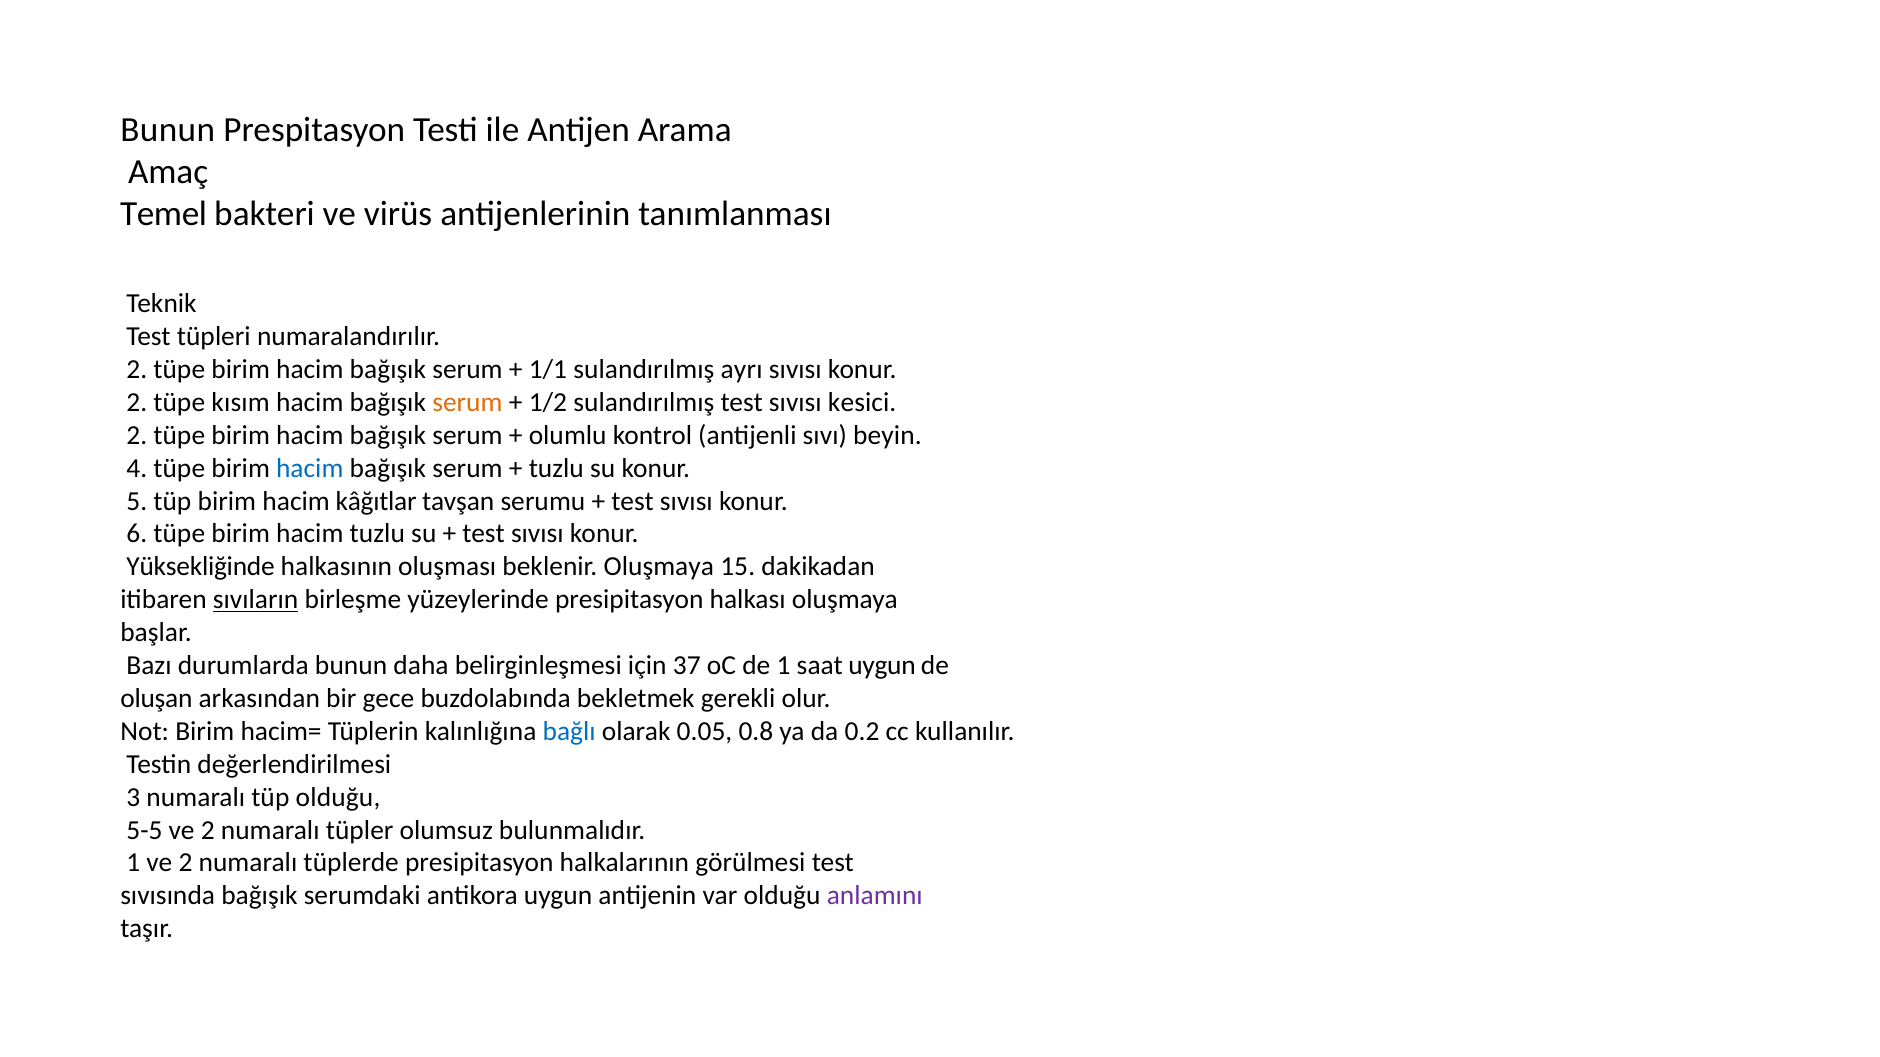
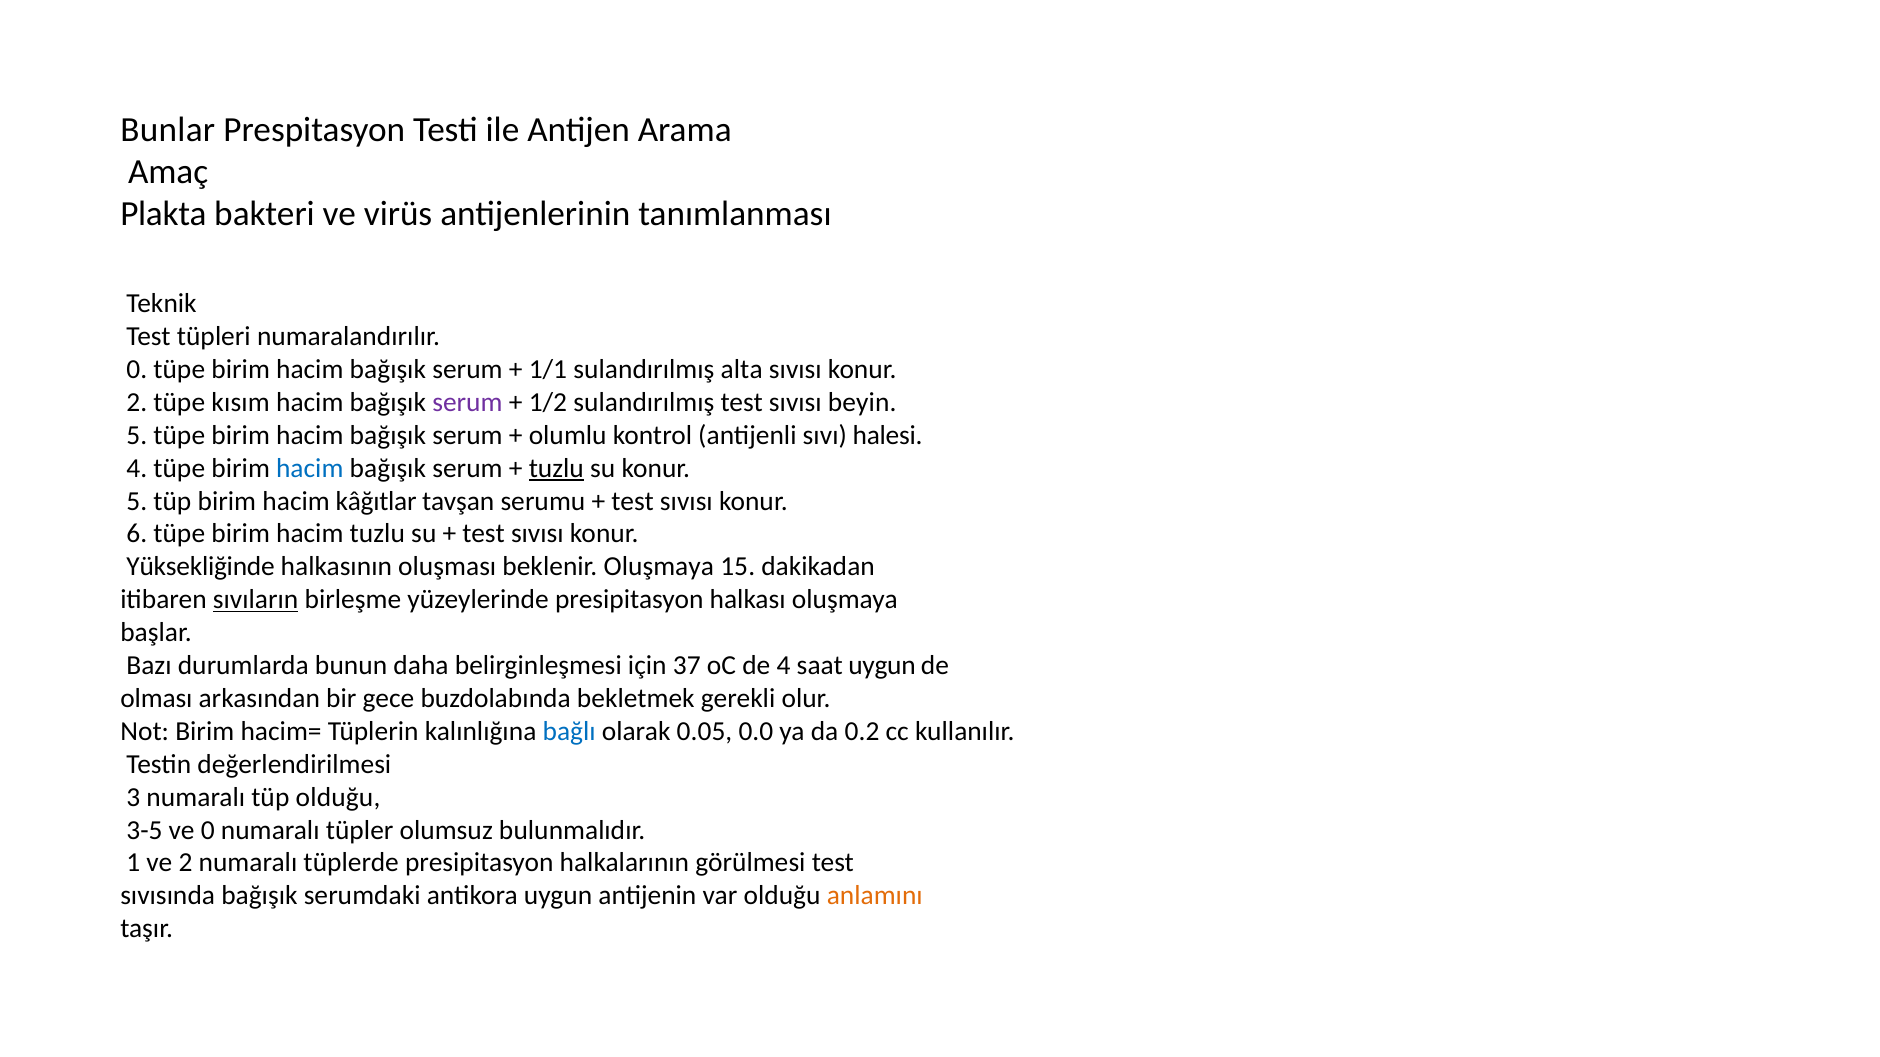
Bunun at (168, 130): Bunun -> Bunlar
Temel: Temel -> Plakta
2 at (137, 370): 2 -> 0
ayrı: ayrı -> alta
serum at (467, 402) colour: orange -> purple
kesici: kesici -> beyin
2 at (137, 435): 2 -> 5
beyin: beyin -> halesi
tuzlu at (556, 468) underline: none -> present
de 1: 1 -> 4
oluşan: oluşan -> olması
0.8: 0.8 -> 0.0
5-5: 5-5 -> 3-5
2 at (208, 830): 2 -> 0
anlamını colour: purple -> orange
